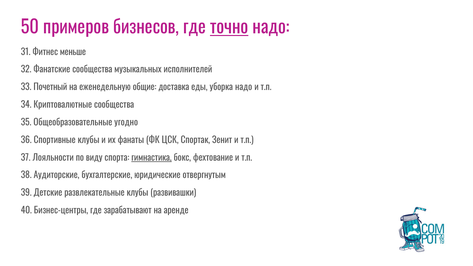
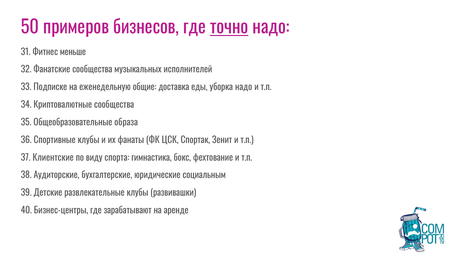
Почетный: Почетный -> Подписке
угодно: угодно -> образа
Лояльности: Лояльности -> Клиентские
гимнастика underline: present -> none
отвергнутым: отвергнутым -> социальным
